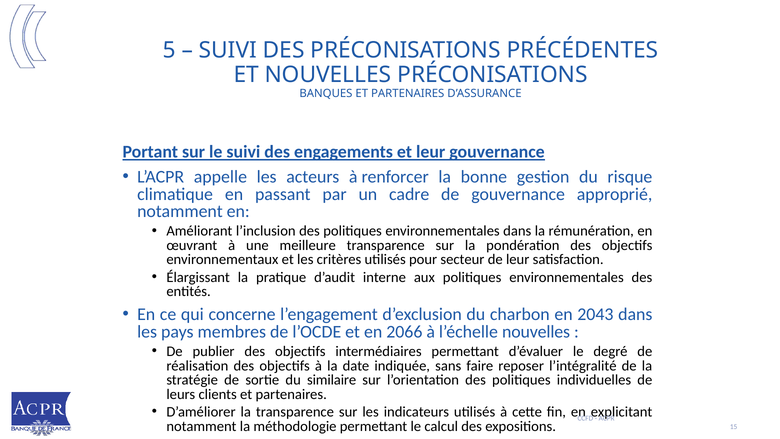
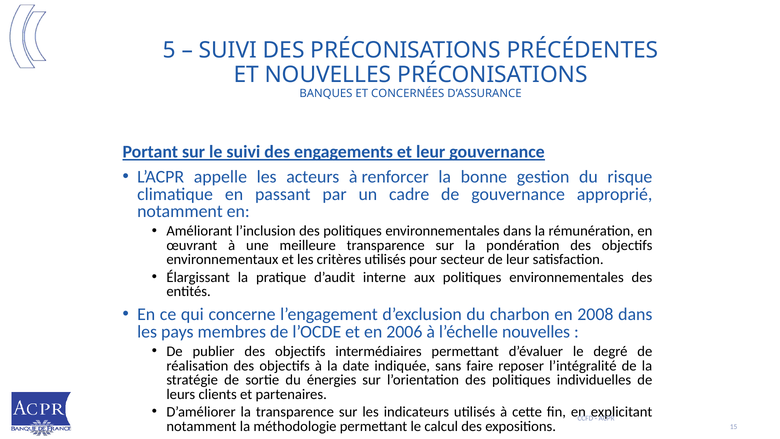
BANQUES ET PARTENAIRES: PARTENAIRES -> CONCERNÉES
2043: 2043 -> 2008
2066: 2066 -> 2006
similaire: similaire -> énergies
